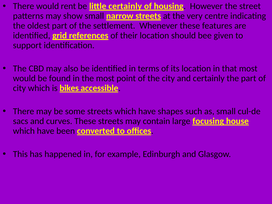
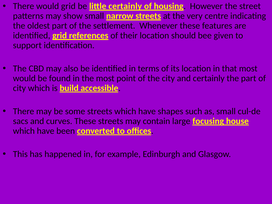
would rent: rent -> grid
bikes: bikes -> build
